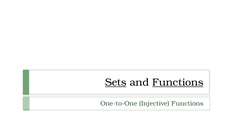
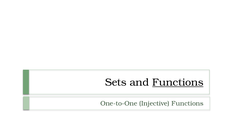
Sets underline: present -> none
